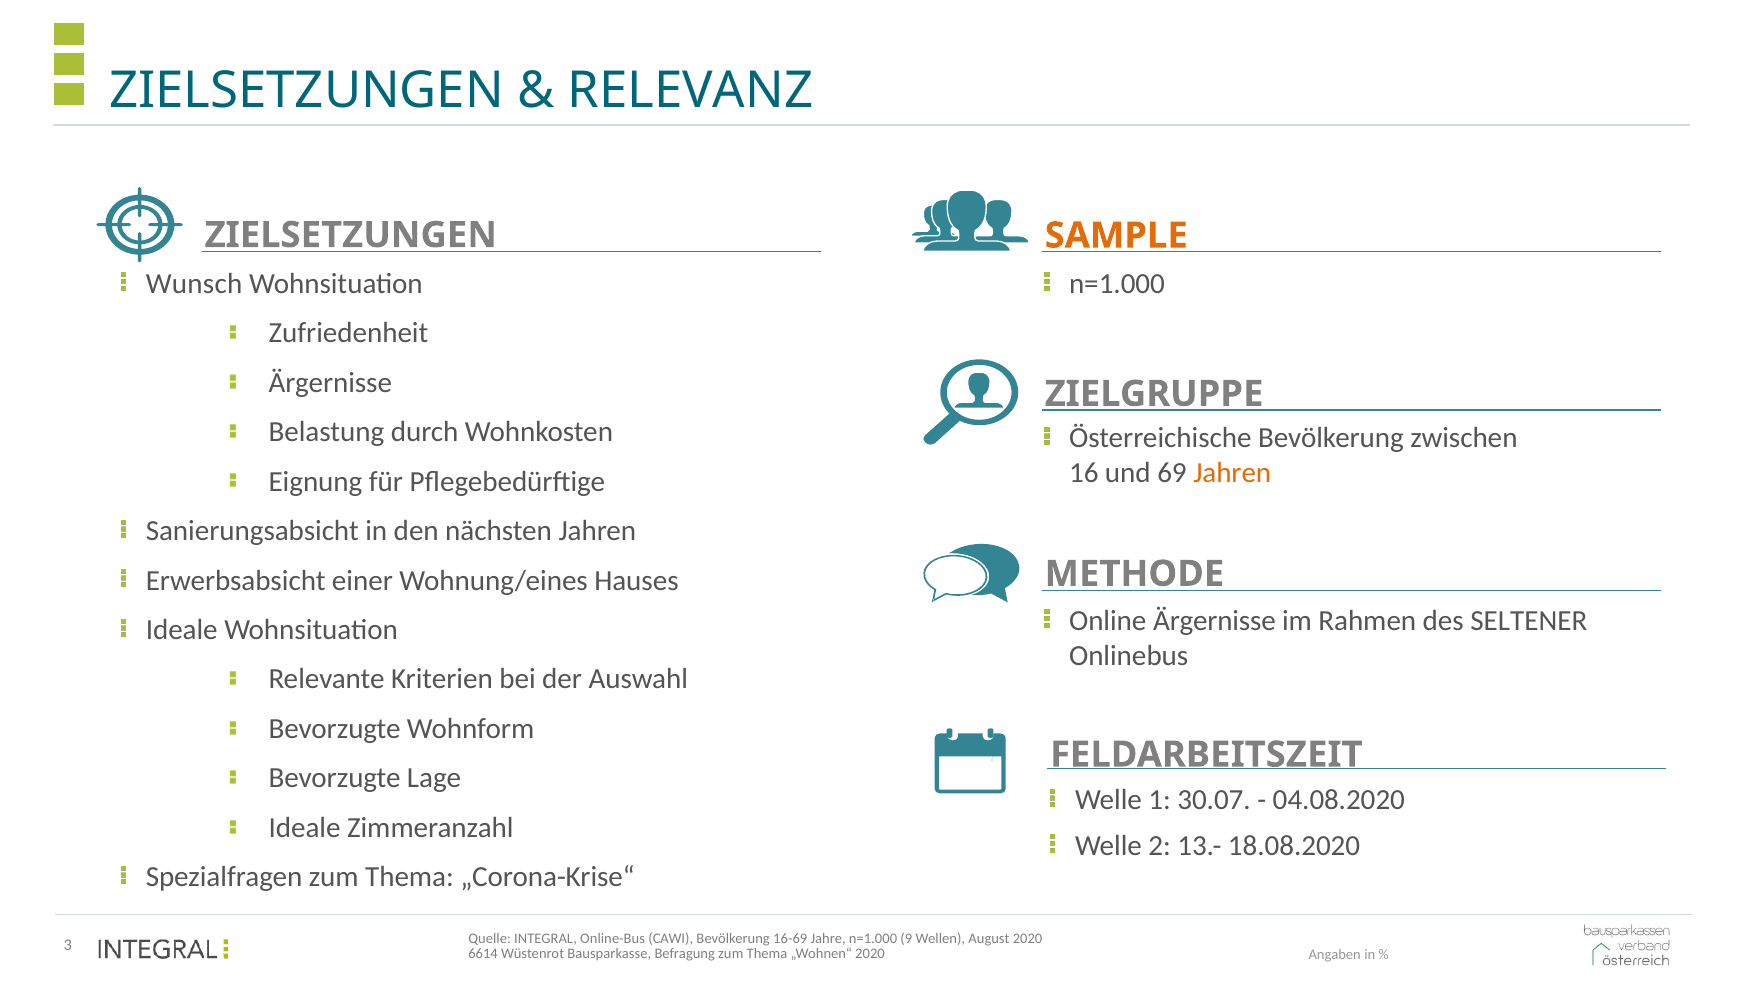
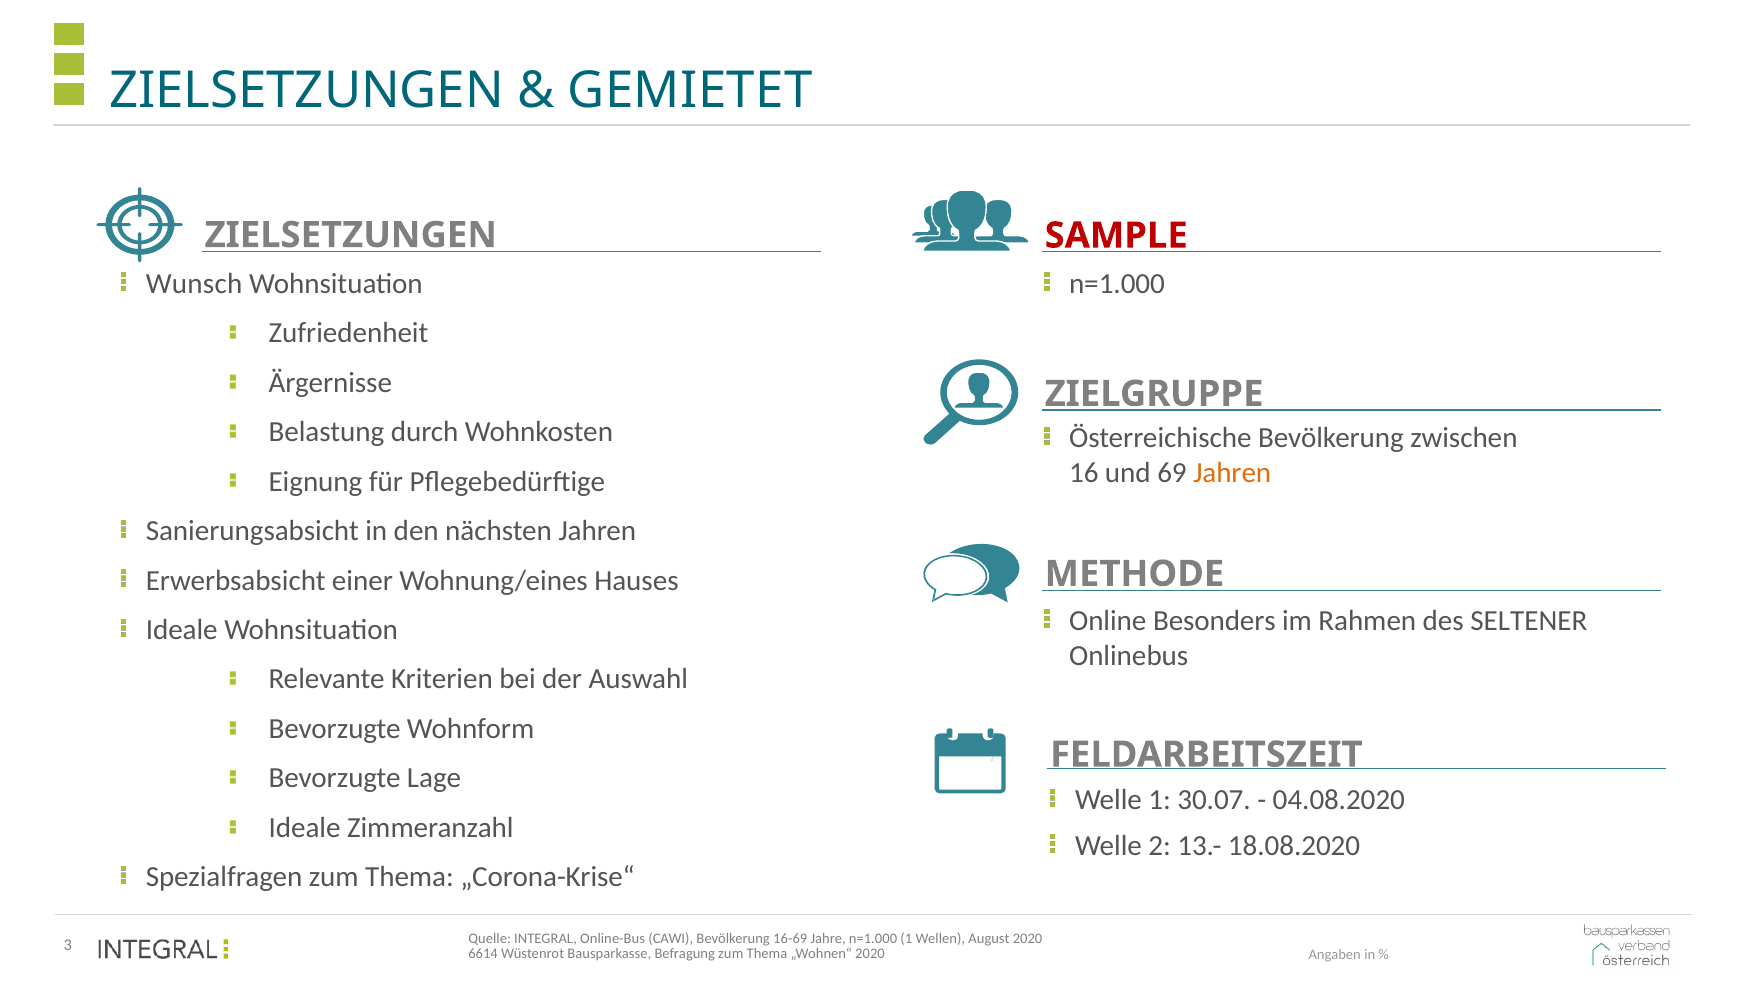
RELEVANZ: RELEVANZ -> GEMIETET
SAMPLE colour: orange -> red
Online Ärgernisse: Ärgernisse -> Besonders
n=1.000 9: 9 -> 1
